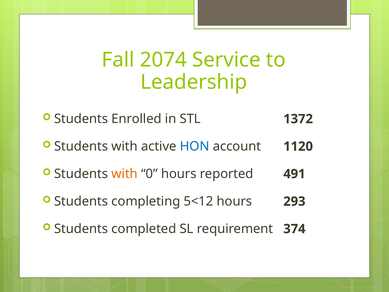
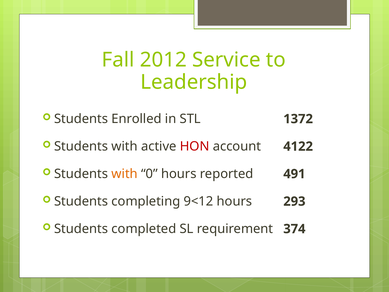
2074: 2074 -> 2012
HON colour: blue -> red
1120: 1120 -> 4122
5<12: 5<12 -> 9<12
